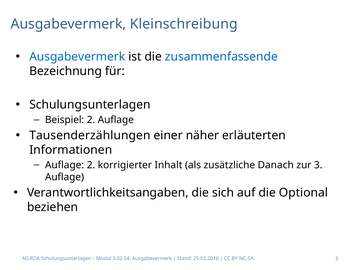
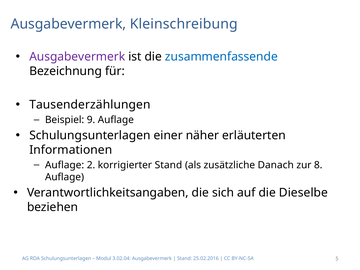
Ausgabevermerk at (77, 57) colour: blue -> purple
Schulungsunterlagen at (90, 105): Schulungsunterlagen -> Tausenderzählungen
Beispiel 2: 2 -> 9
Tausenderzählungen at (90, 136): Tausenderzählungen -> Schulungsunterlagen
korrigierter Inhalt: Inhalt -> Stand
3: 3 -> 8
Optional: Optional -> Dieselbe
